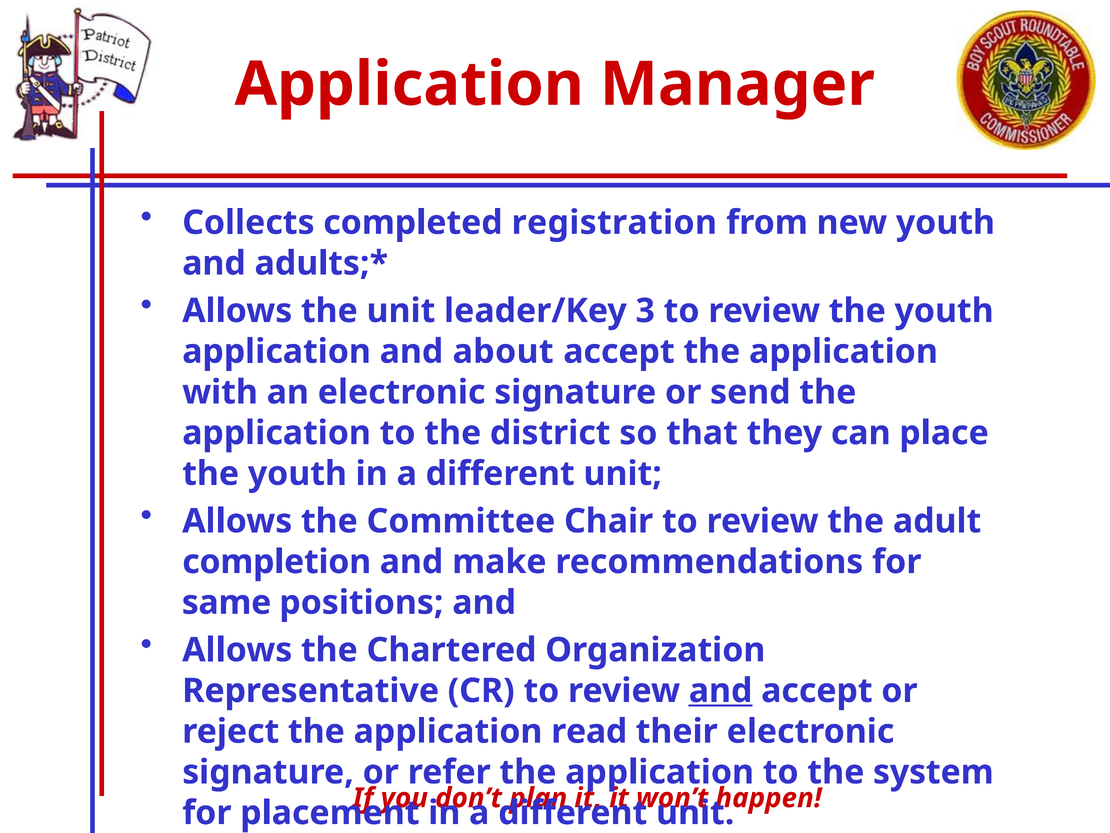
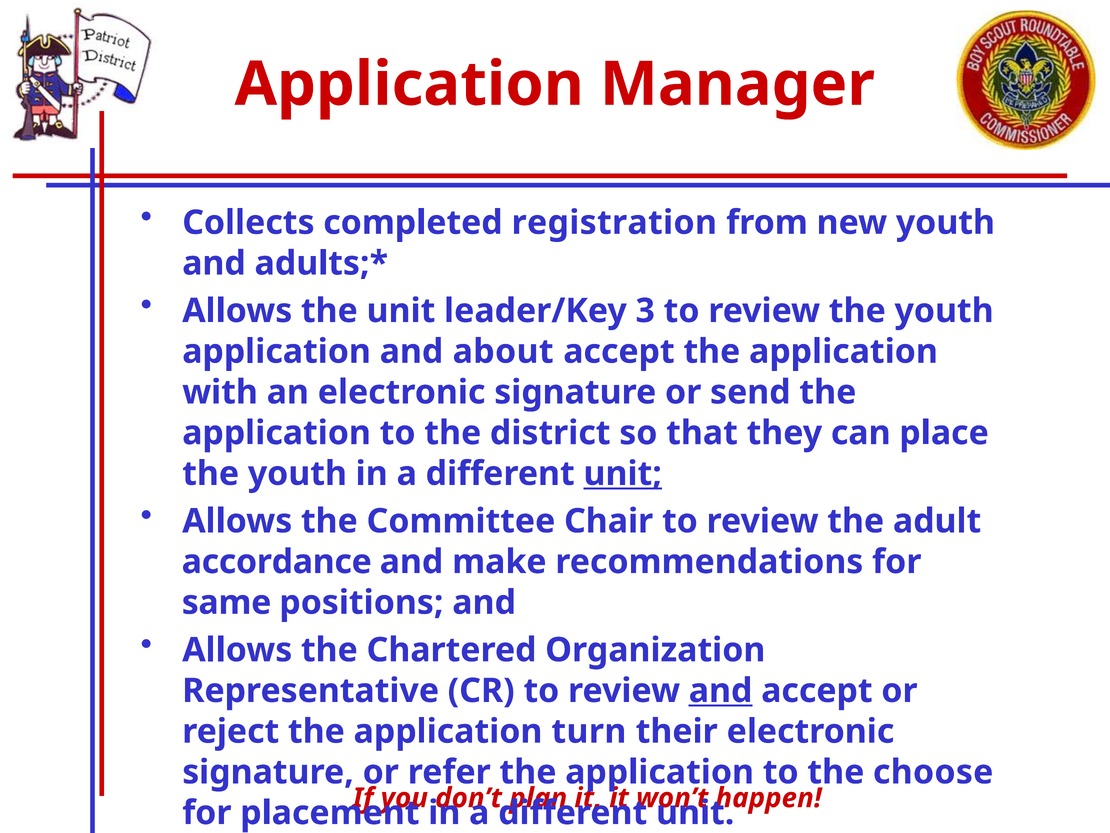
unit at (623, 473) underline: none -> present
completion: completion -> accordance
read: read -> turn
system: system -> choose
